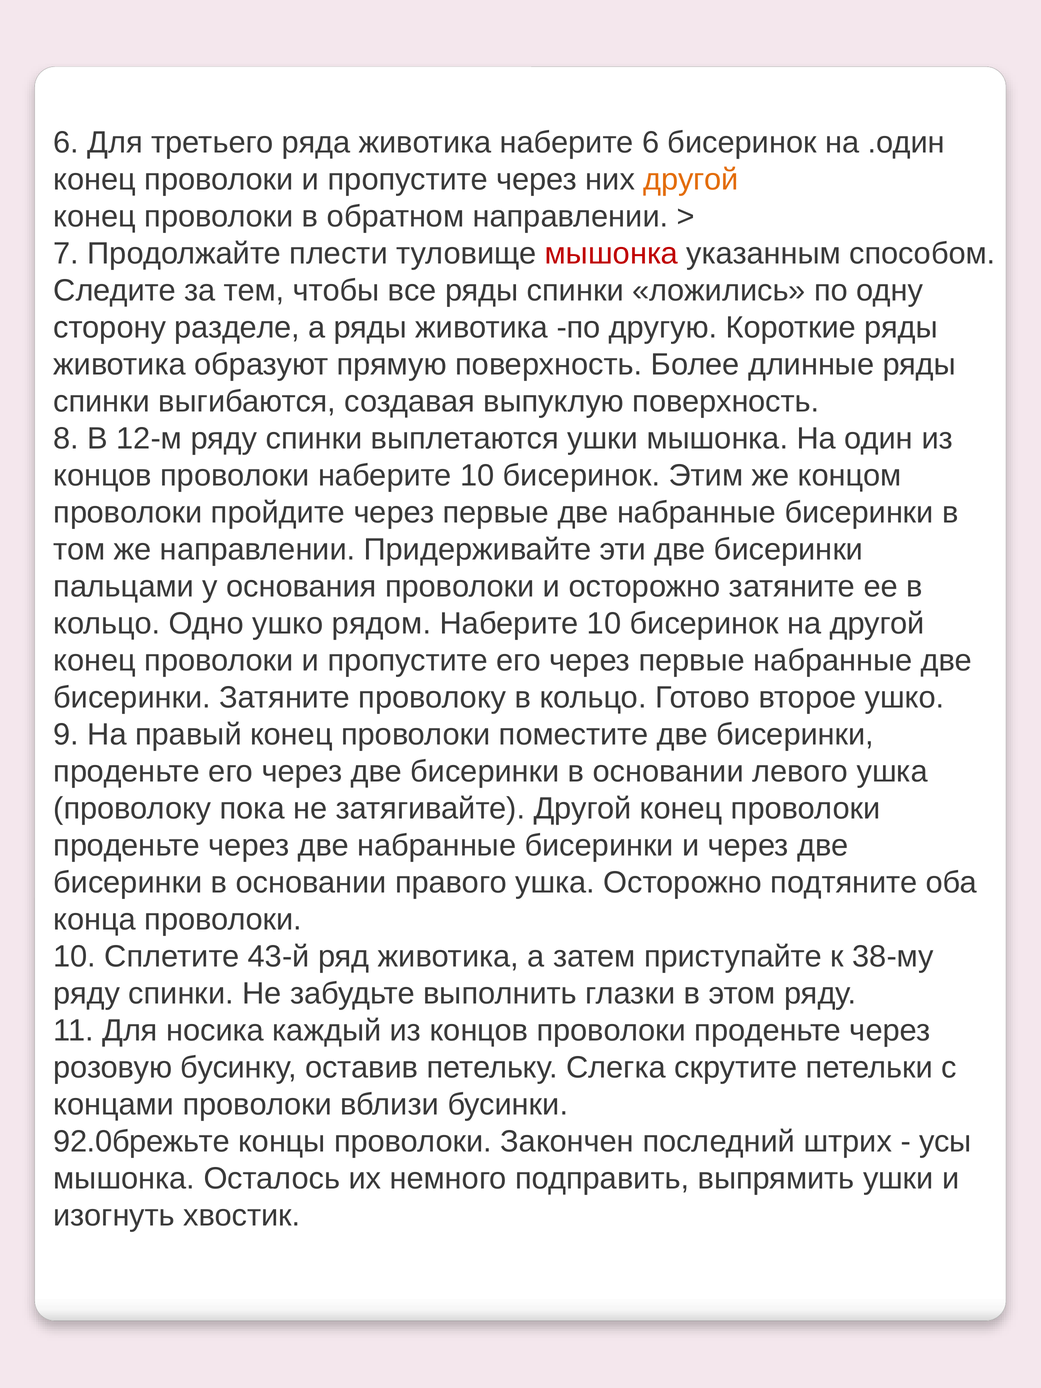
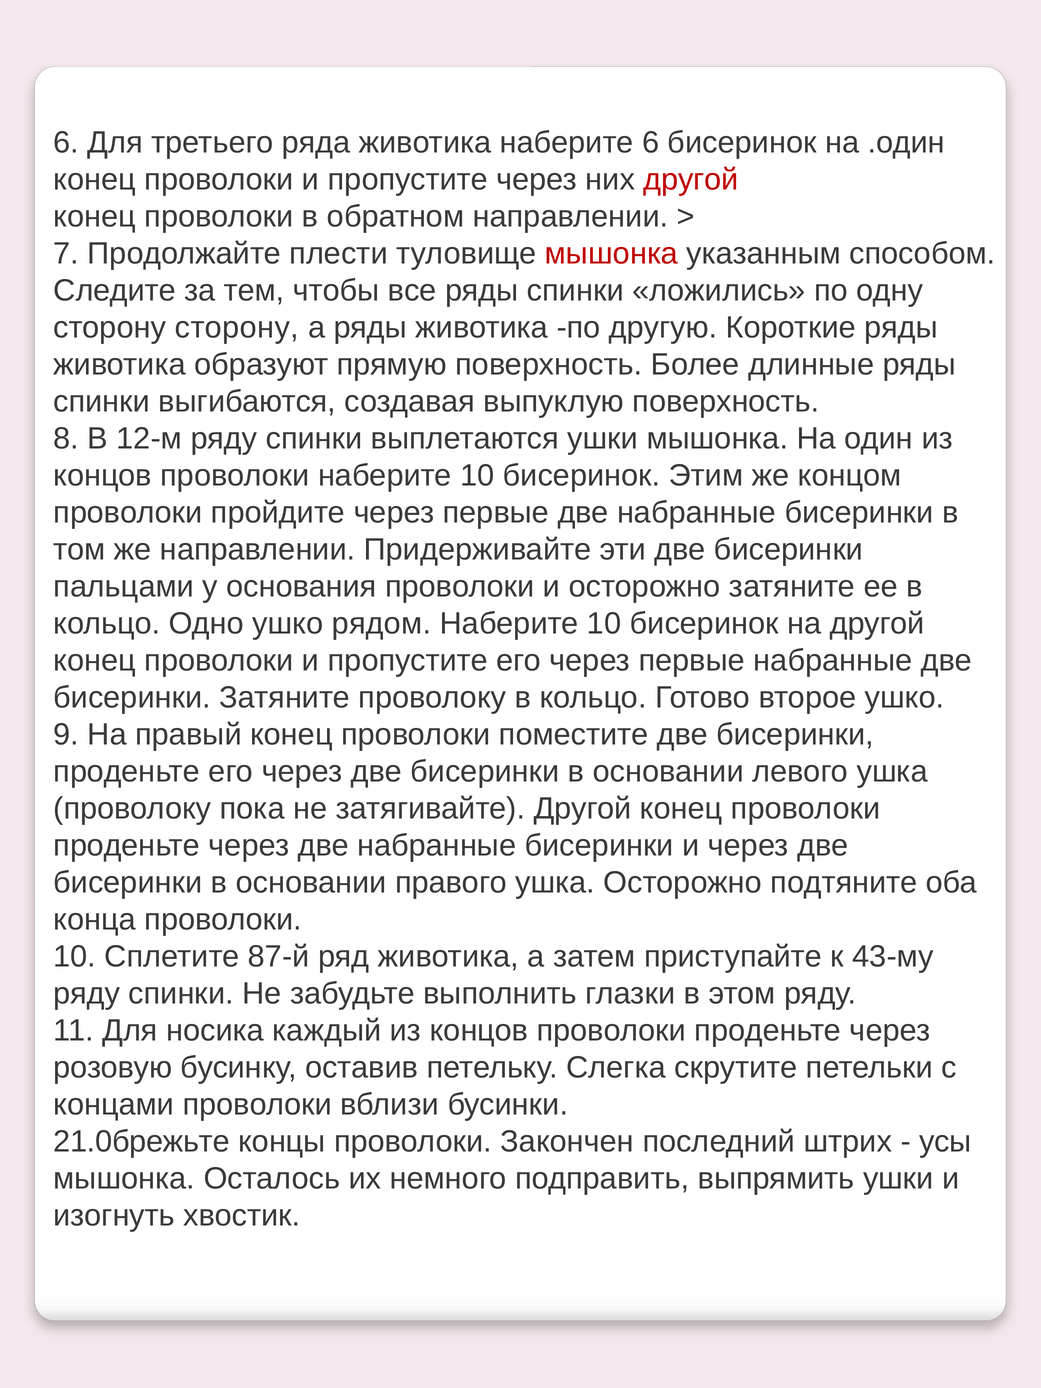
другой at (691, 180) colour: orange -> red
сторону разделе: разделе -> сторону
43-й: 43-й -> 87-й
38-му: 38-му -> 43-му
92.0брежьте: 92.0брежьте -> 21.0брежьте
